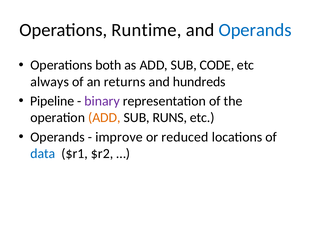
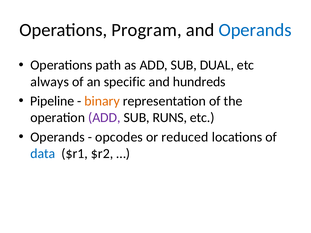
Runtime: Runtime -> Program
both: both -> path
CODE: CODE -> DUAL
returns: returns -> specific
binary colour: purple -> orange
ADD at (104, 118) colour: orange -> purple
improve: improve -> opcodes
